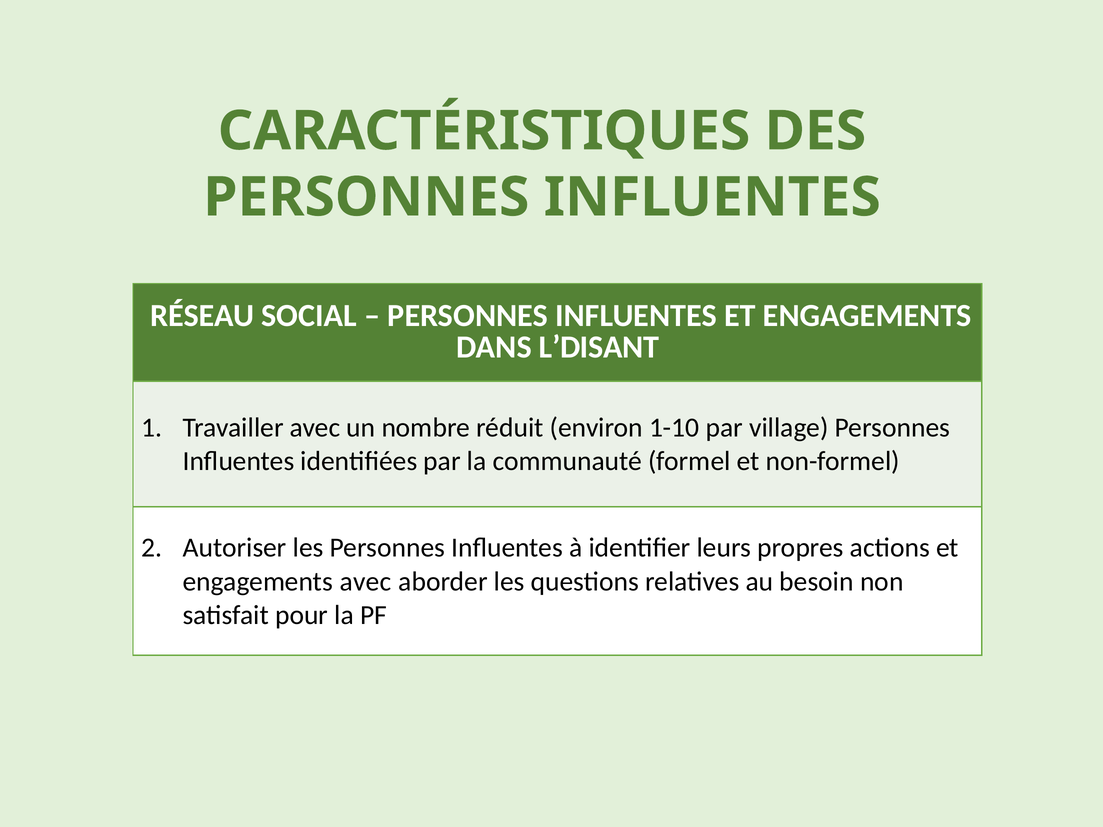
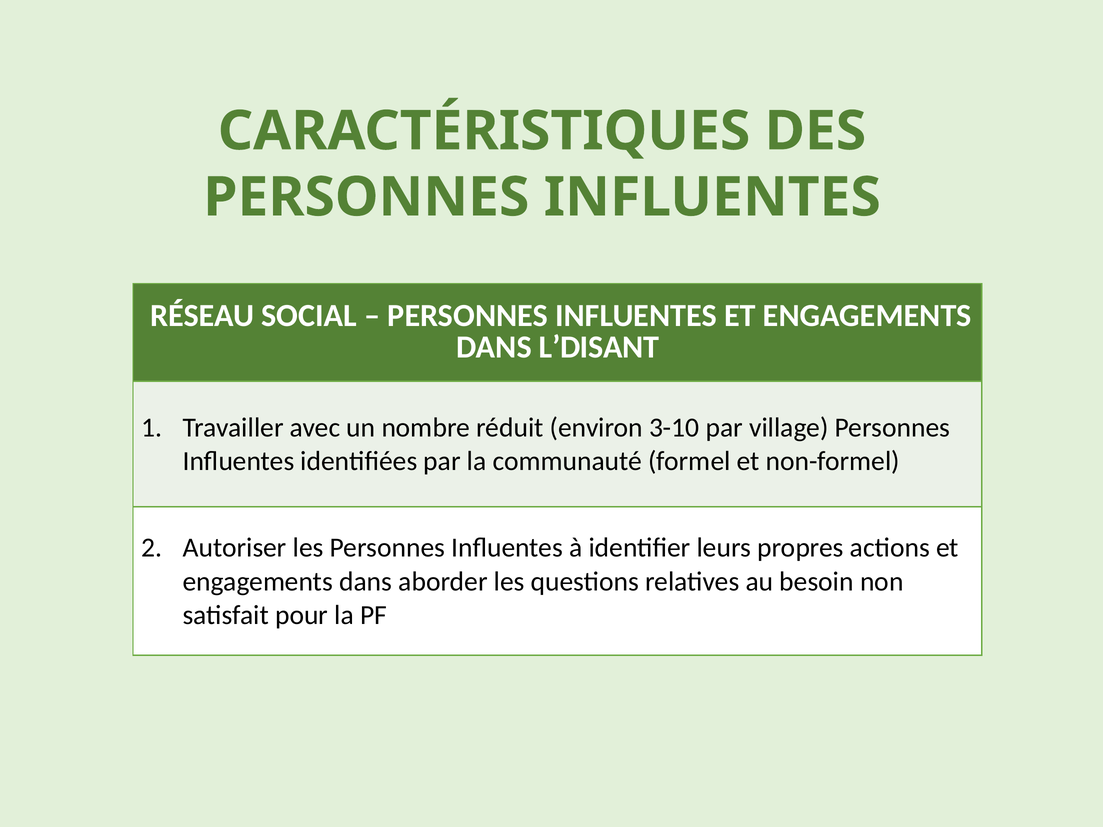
1-10: 1-10 -> 3-10
avec at (366, 582): avec -> dans
